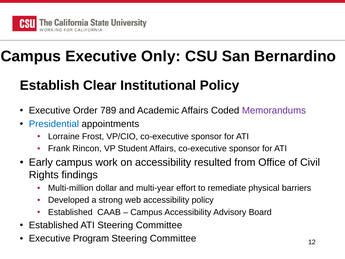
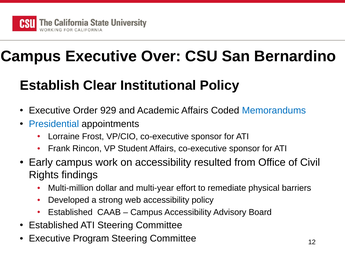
Only: Only -> Over
789: 789 -> 929
Memorandums colour: purple -> blue
